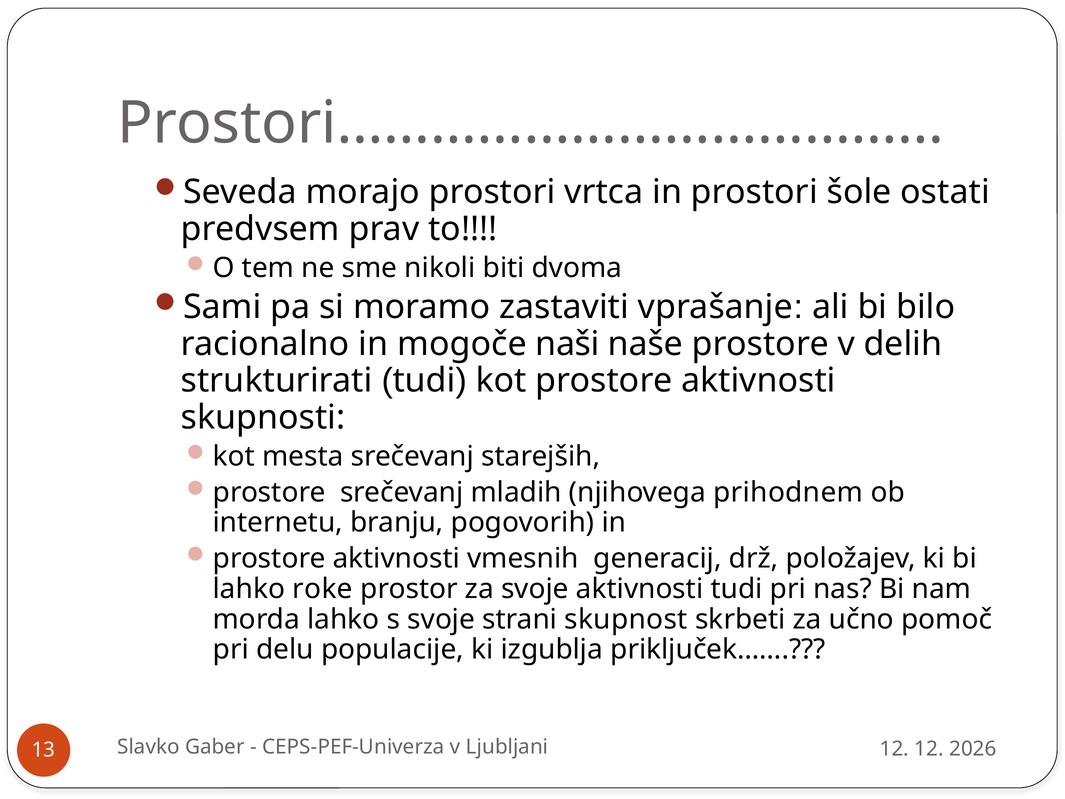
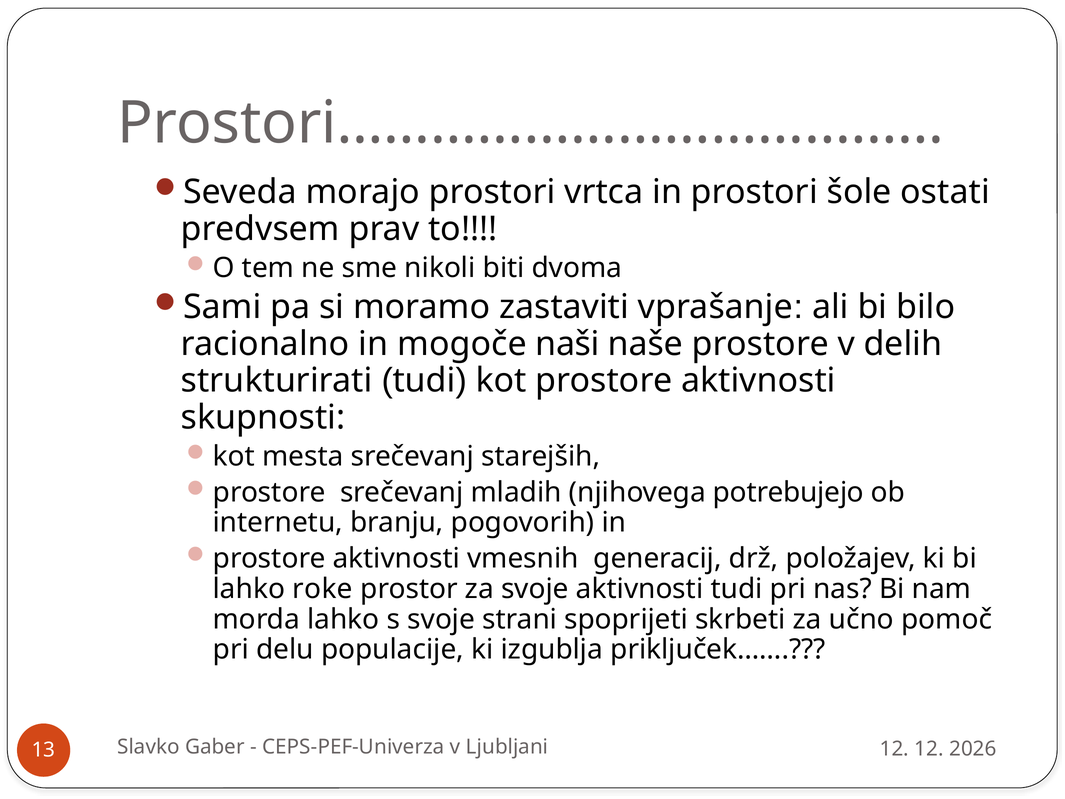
prihodnem: prihodnem -> potrebujejo
skupnost: skupnost -> spoprijeti
